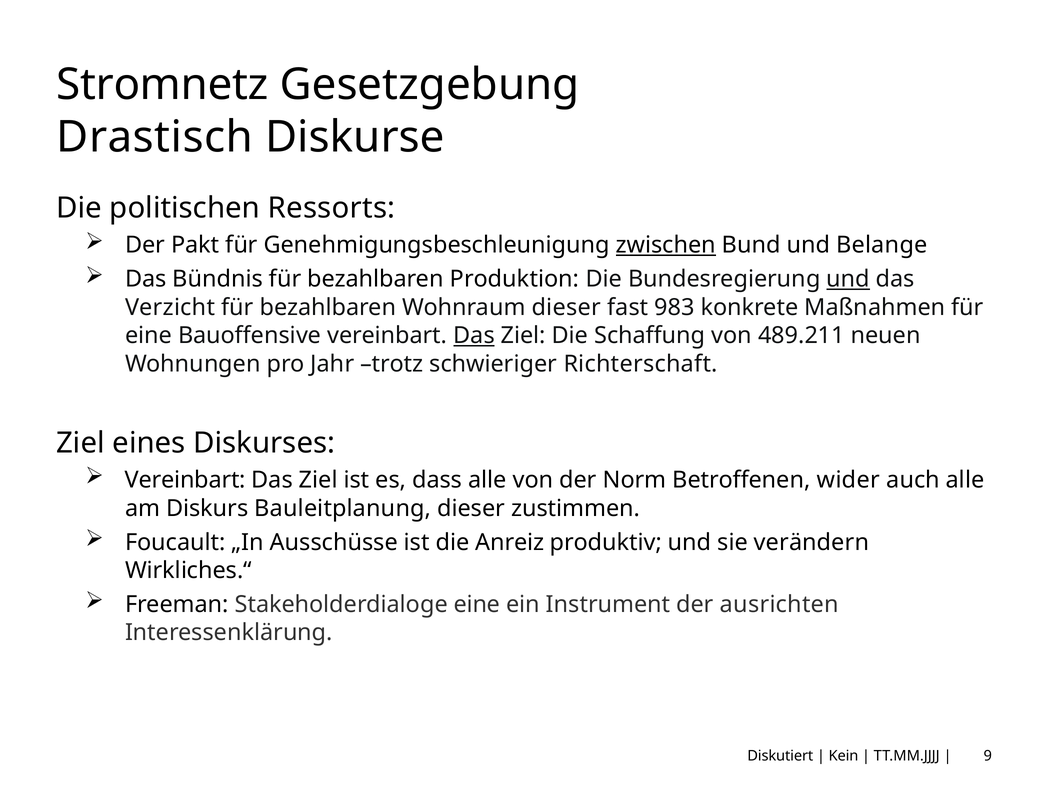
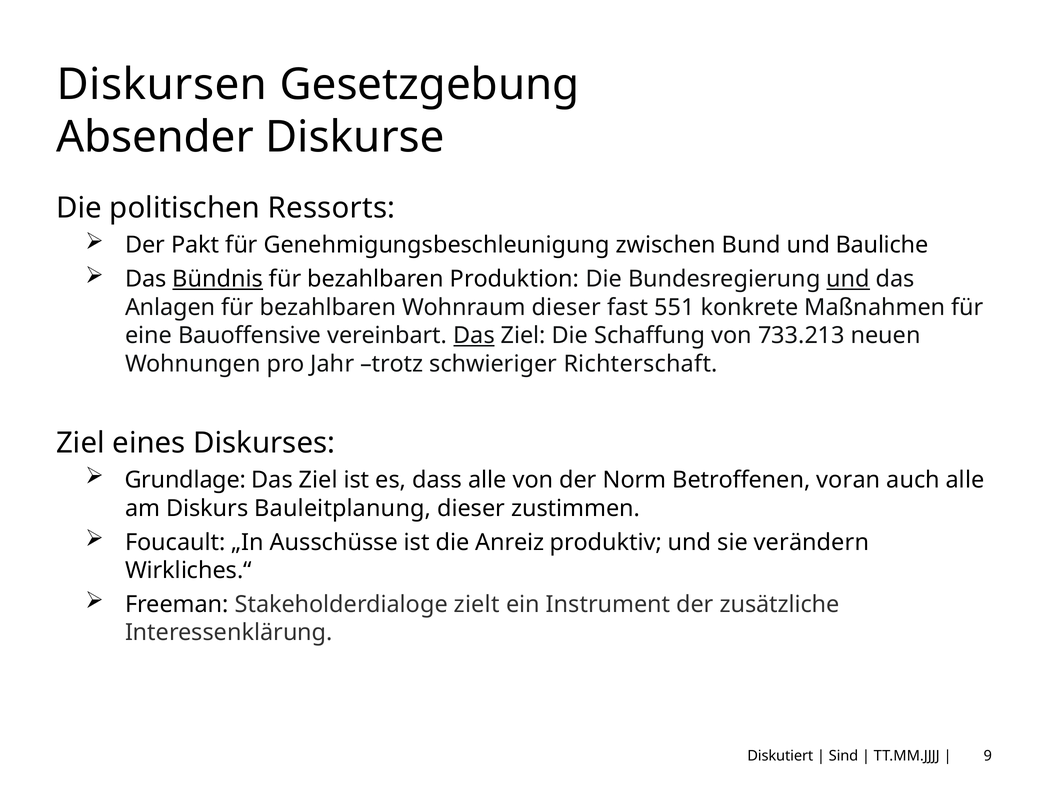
Stromnetz: Stromnetz -> Diskursen
Drastisch: Drastisch -> Absender
zwischen underline: present -> none
Belange: Belange -> Bauliche
Bündnis underline: none -> present
Verzicht: Verzicht -> Anlagen
983: 983 -> 551
489.211: 489.211 -> 733.213
Vereinbart at (185, 480): Vereinbart -> Grundlage
wider: wider -> voran
Stakeholderdialoge eine: eine -> zielt
ausrichten: ausrichten -> zusätzliche
Kein: Kein -> Sind
